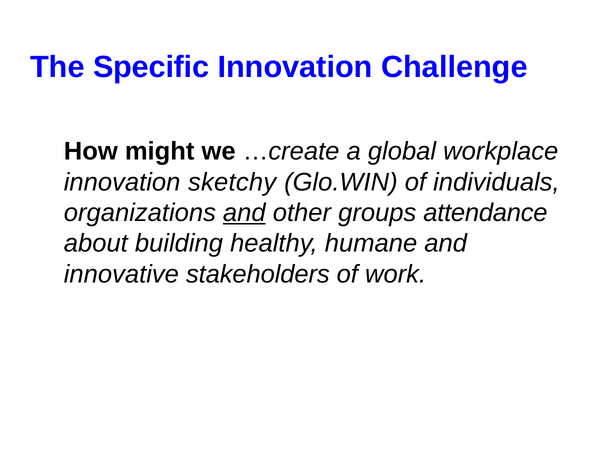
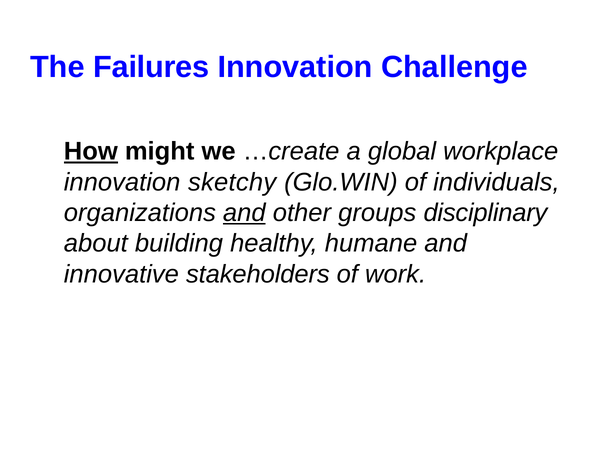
Specific: Specific -> Failures
How underline: none -> present
attendance: attendance -> disciplinary
